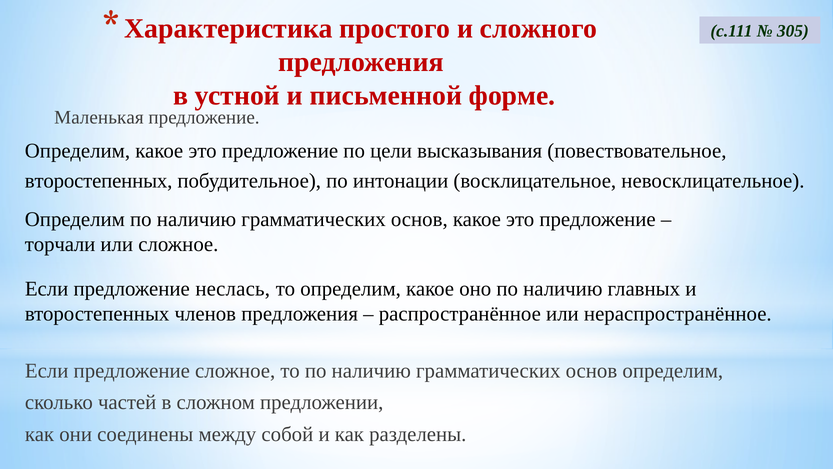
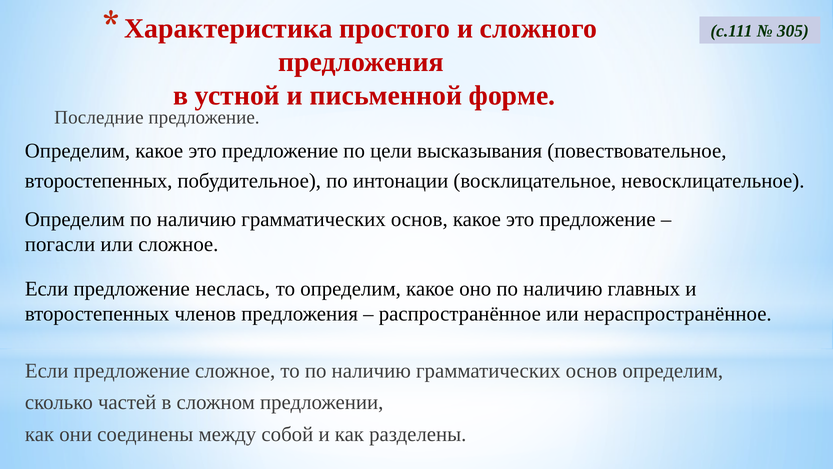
Маленькая: Маленькая -> Последние
торчали: торчали -> погасли
